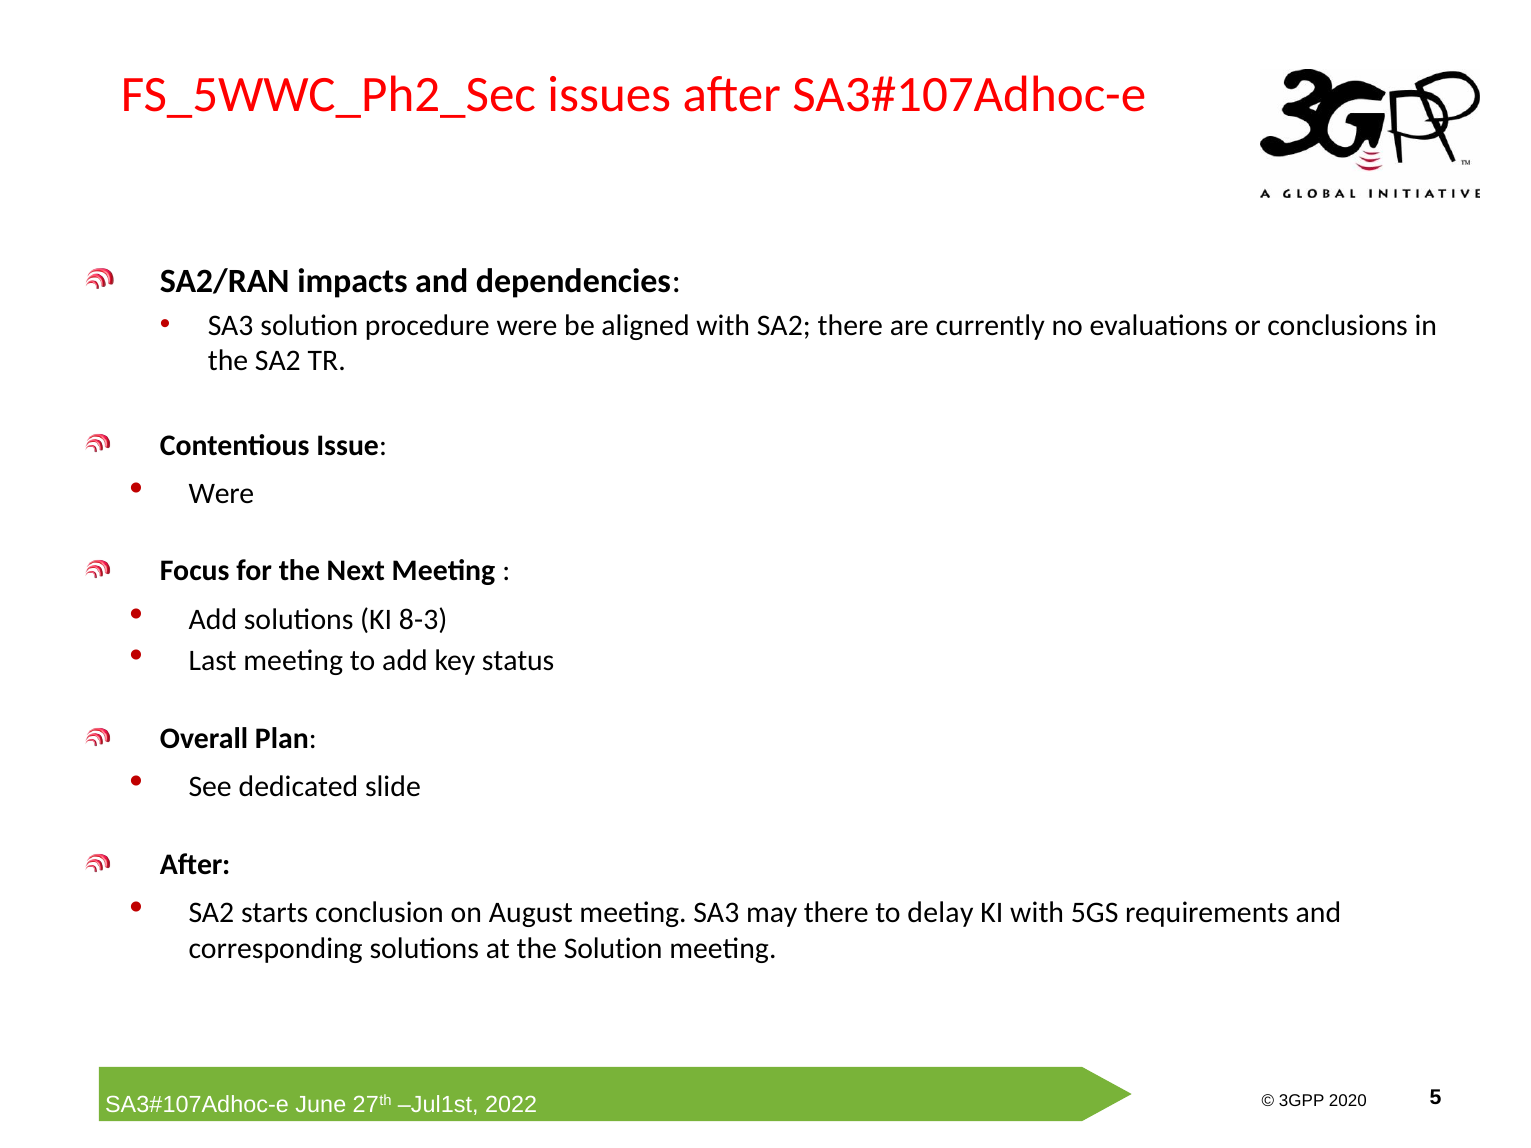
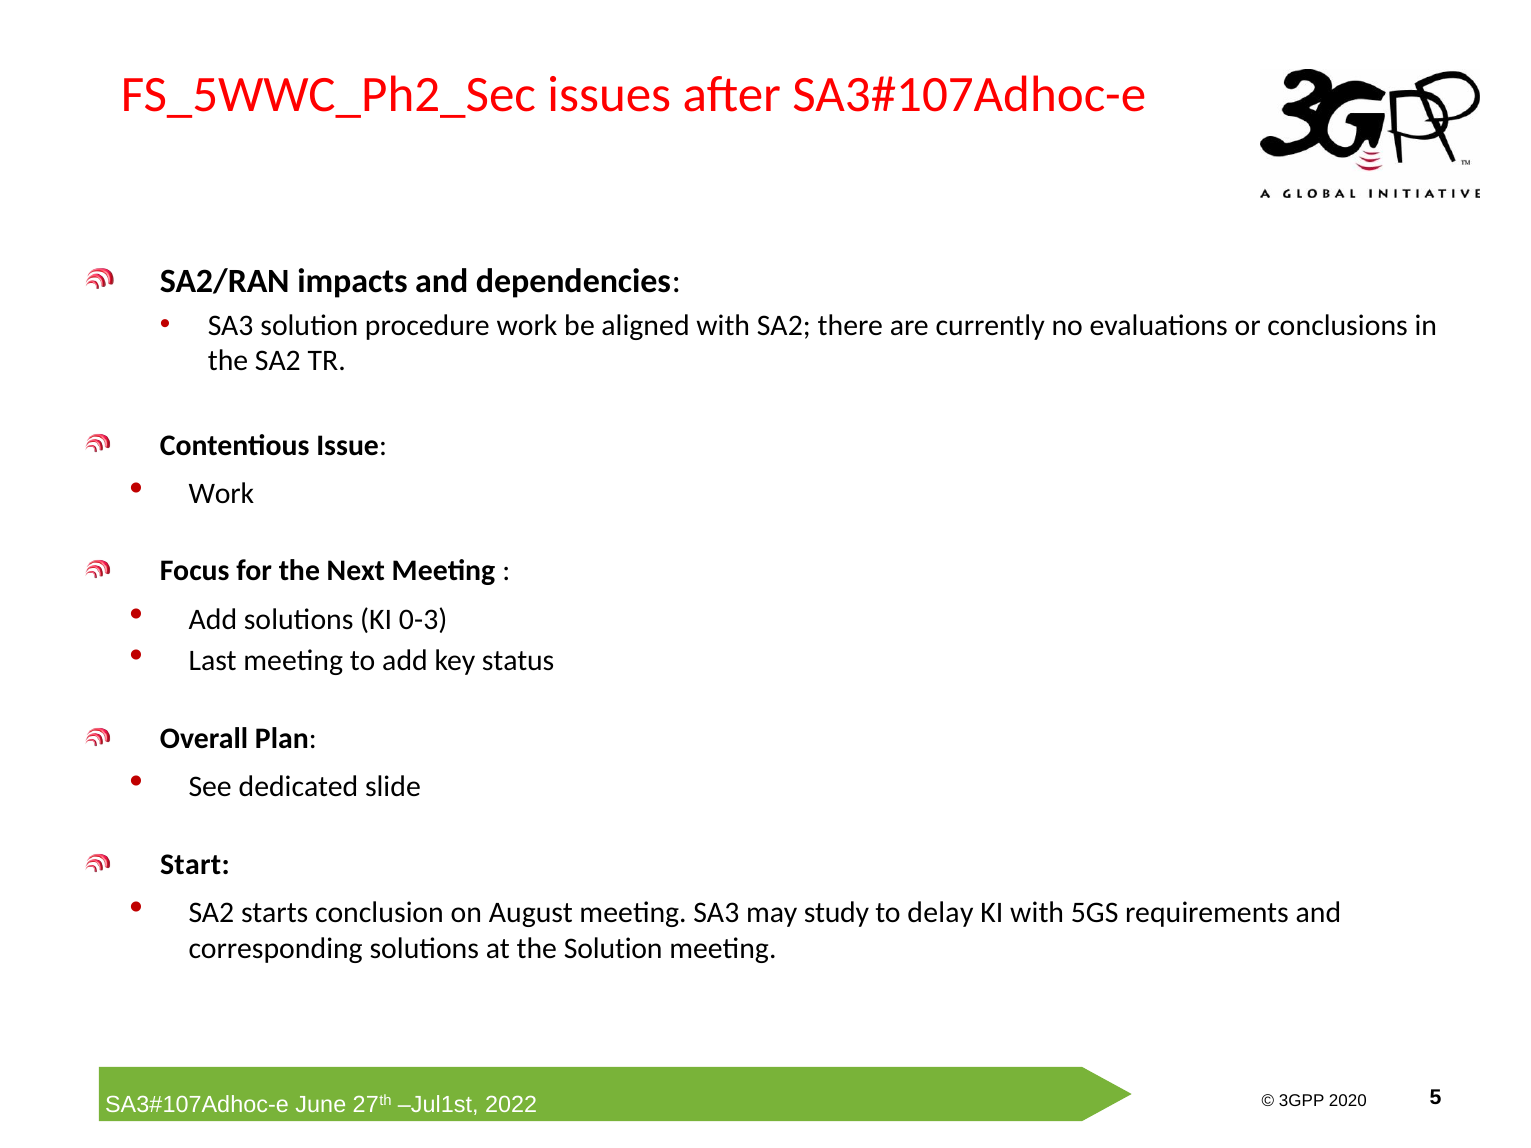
procedure were: were -> work
Were at (221, 493): Were -> Work
8-3: 8-3 -> 0-3
After at (195, 865): After -> Start
may there: there -> study
